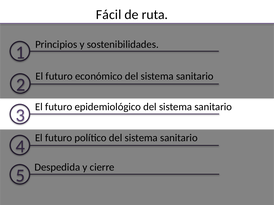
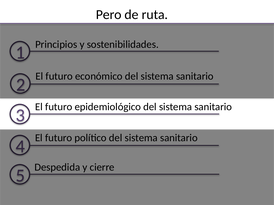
Fácil: Fácil -> Pero
